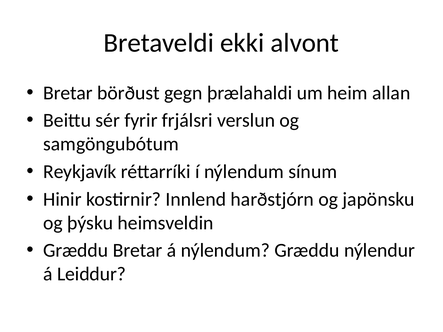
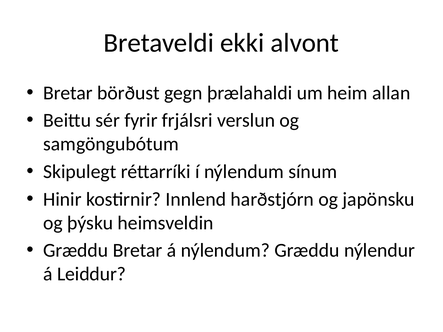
Reykjavík: Reykjavík -> Skipulegt
